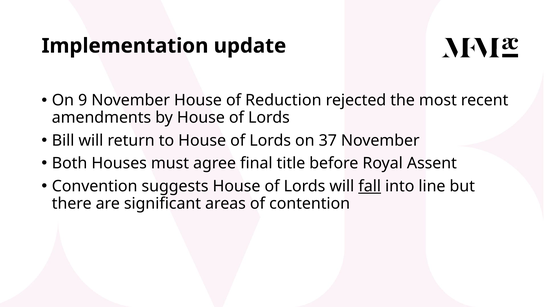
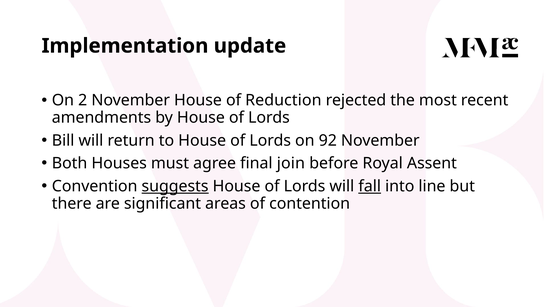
9: 9 -> 2
37: 37 -> 92
title: title -> join
suggests underline: none -> present
